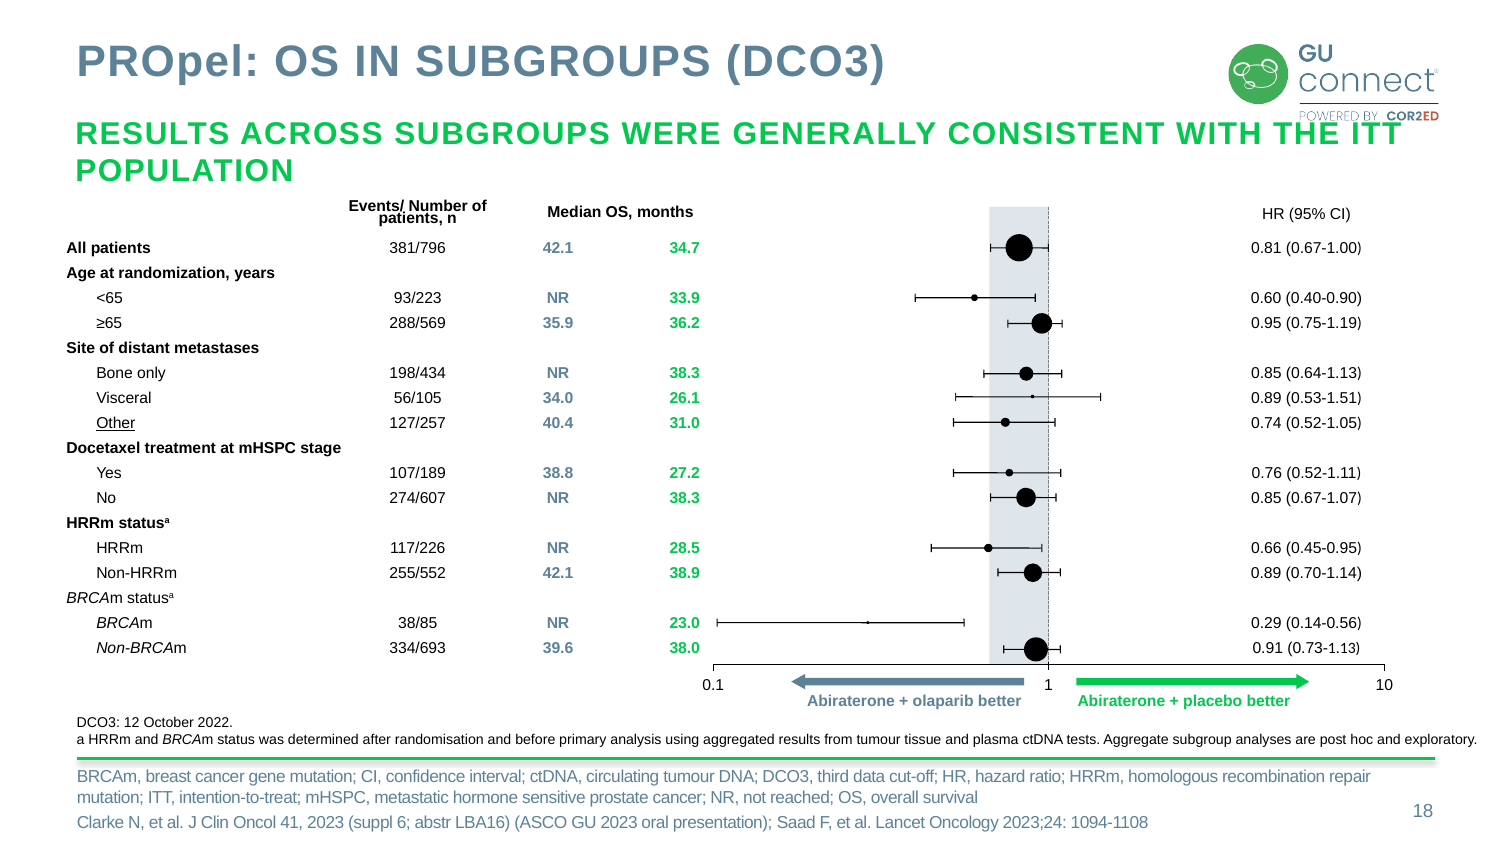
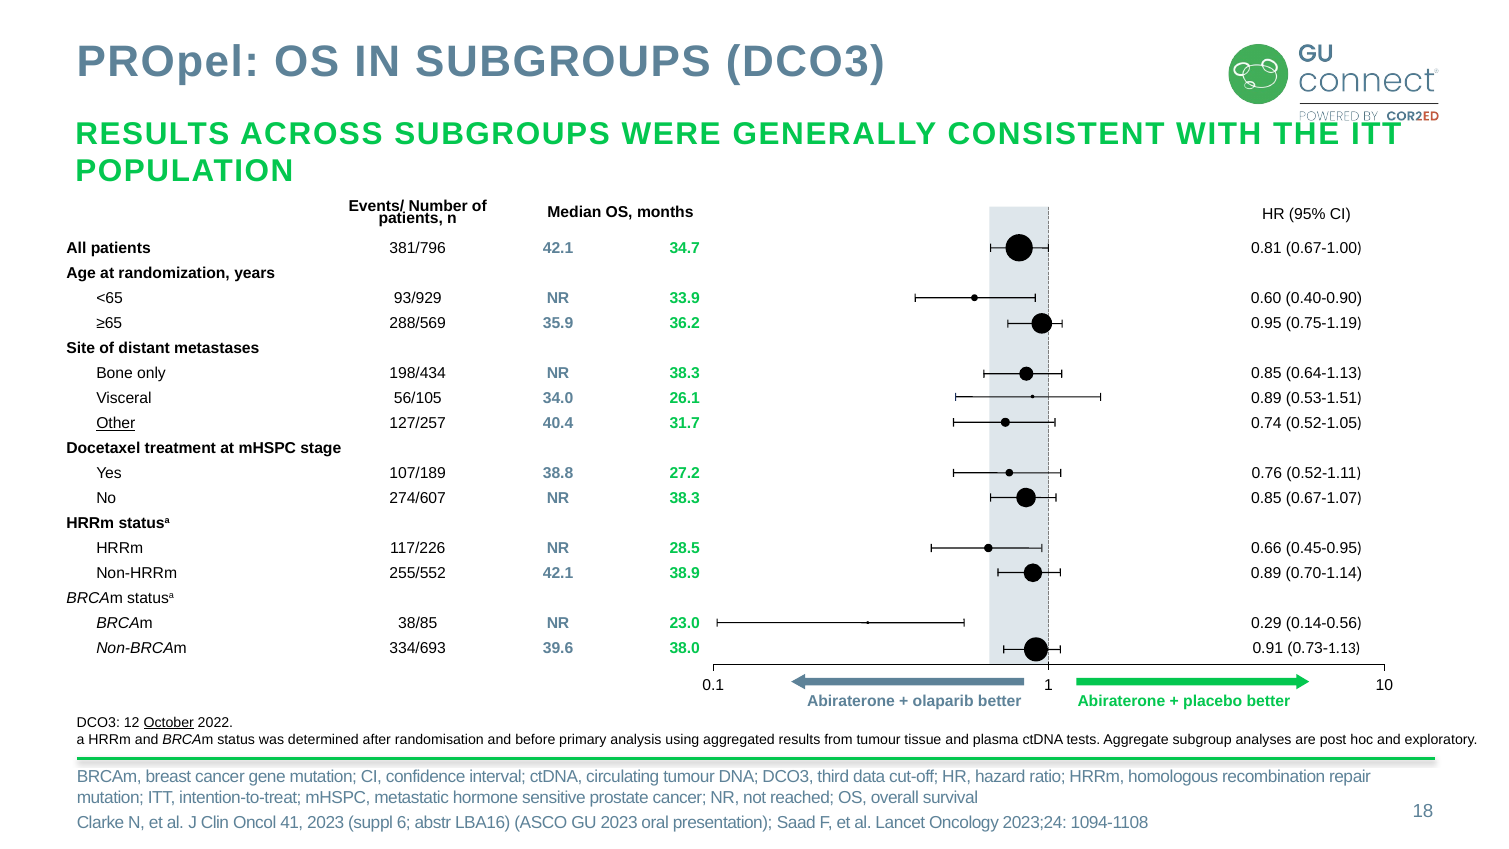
93/223: 93/223 -> 93/929
31.0: 31.0 -> 31.7
October underline: none -> present
